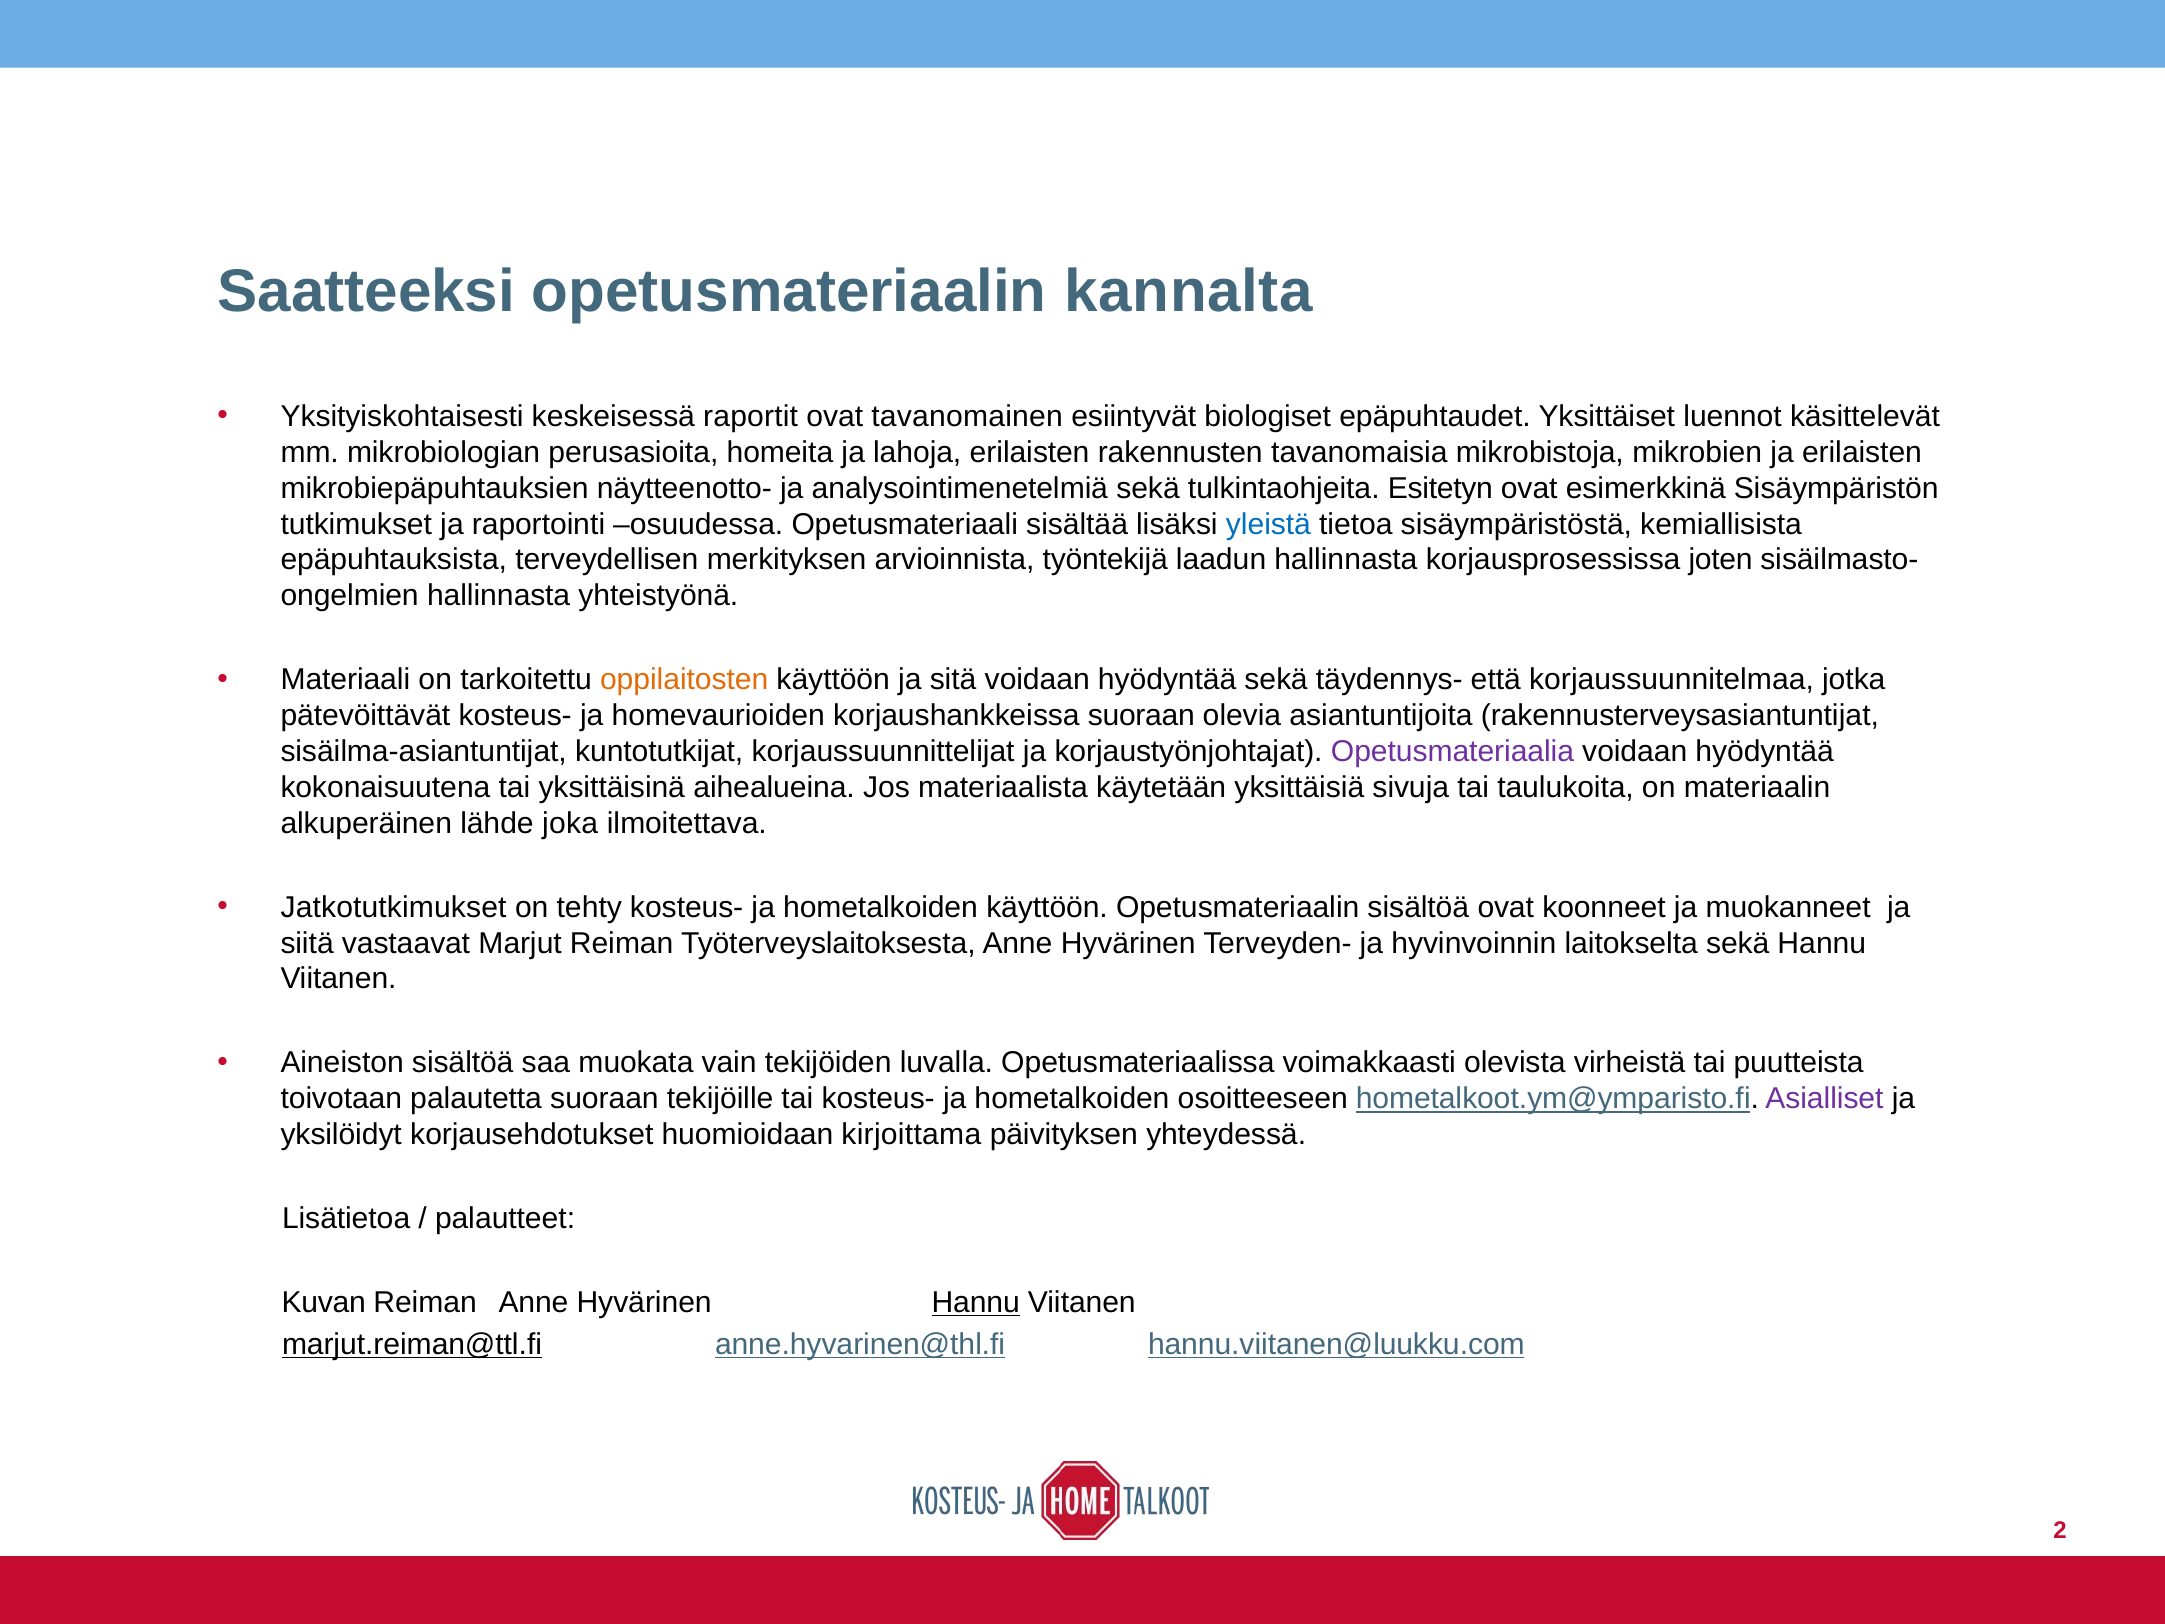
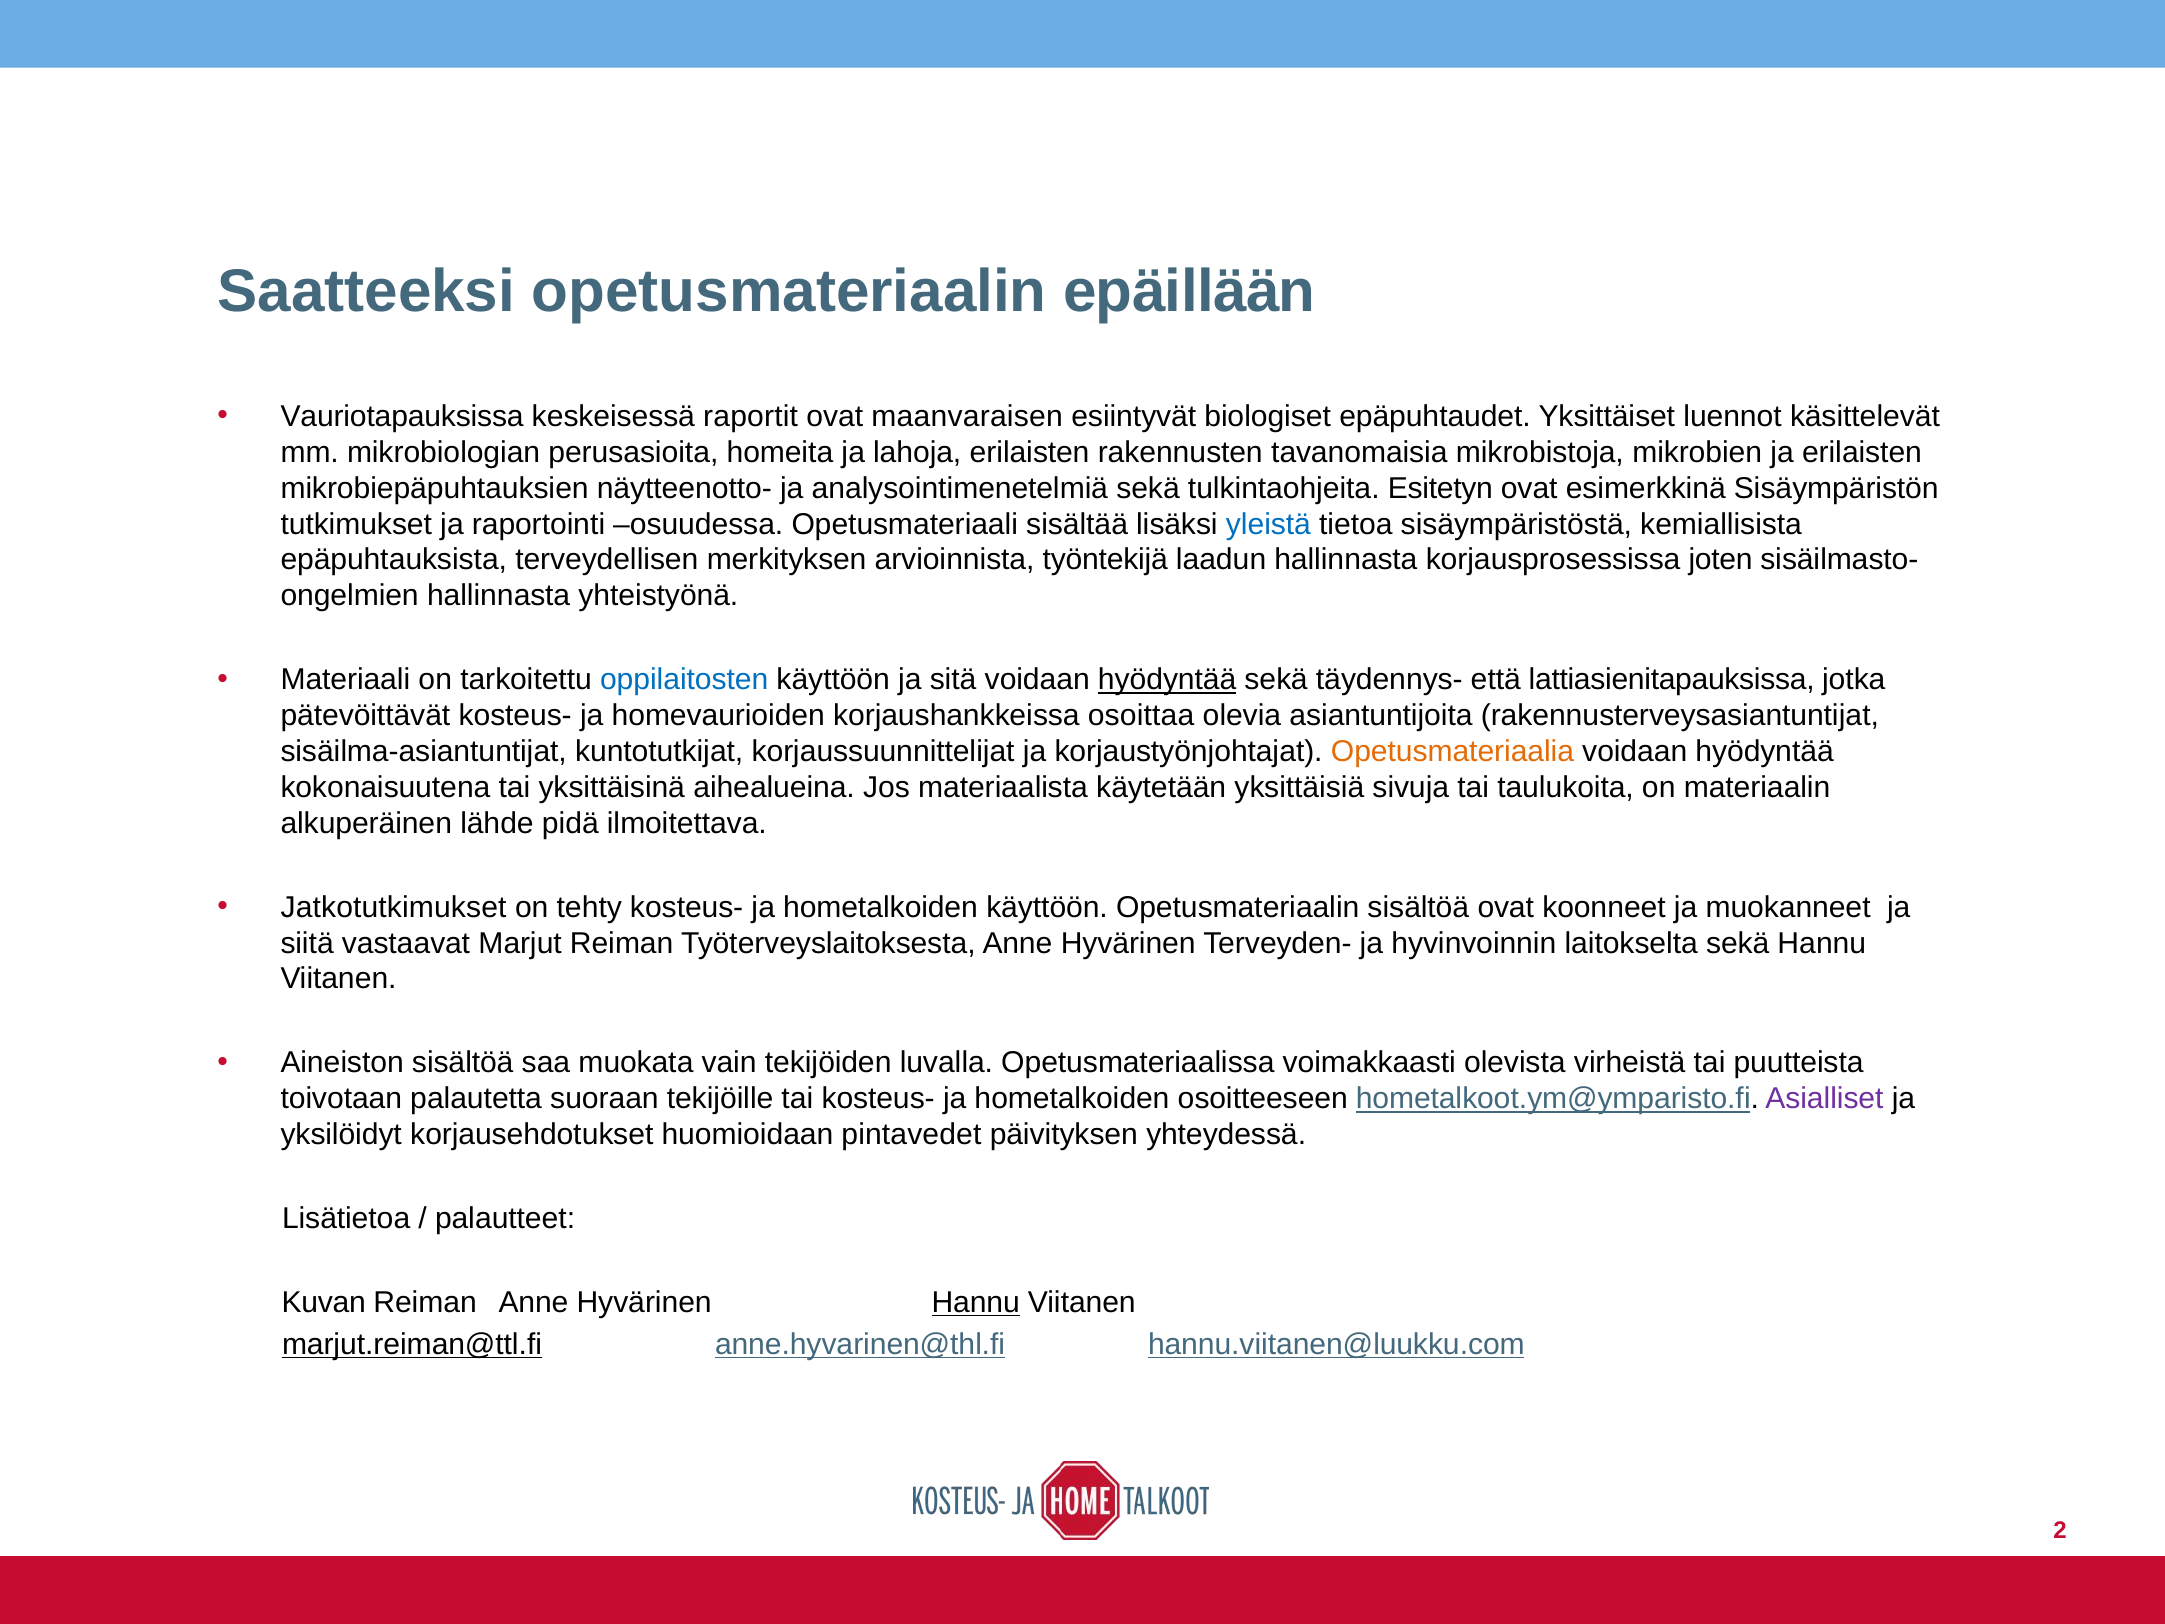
kannalta: kannalta -> epäillään
Yksityiskohtaisesti: Yksityiskohtaisesti -> Vauriotapauksissa
tavanomainen: tavanomainen -> maanvaraisen
oppilaitosten colour: orange -> blue
hyödyntää at (1167, 680) underline: none -> present
korjaussuunnitelmaa: korjaussuunnitelmaa -> lattiasienitapauksissa
korjaushankkeissa suoraan: suoraan -> osoittaa
Opetusmateriaalia colour: purple -> orange
joka: joka -> pidä
kirjoittama: kirjoittama -> pintavedet
